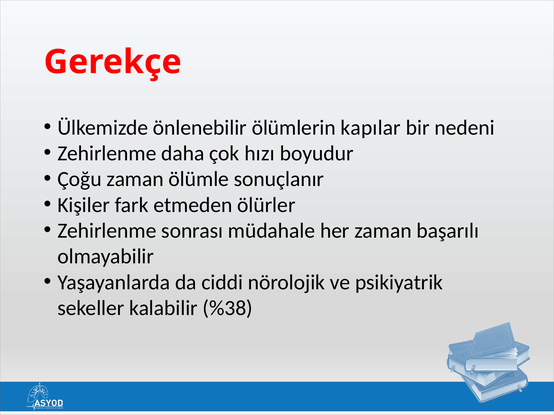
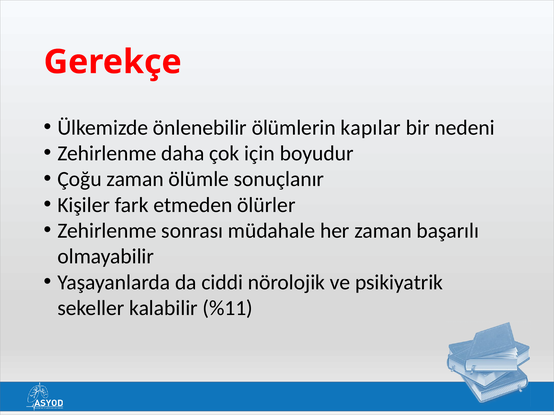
hızı: hızı -> için
%38: %38 -> %11
